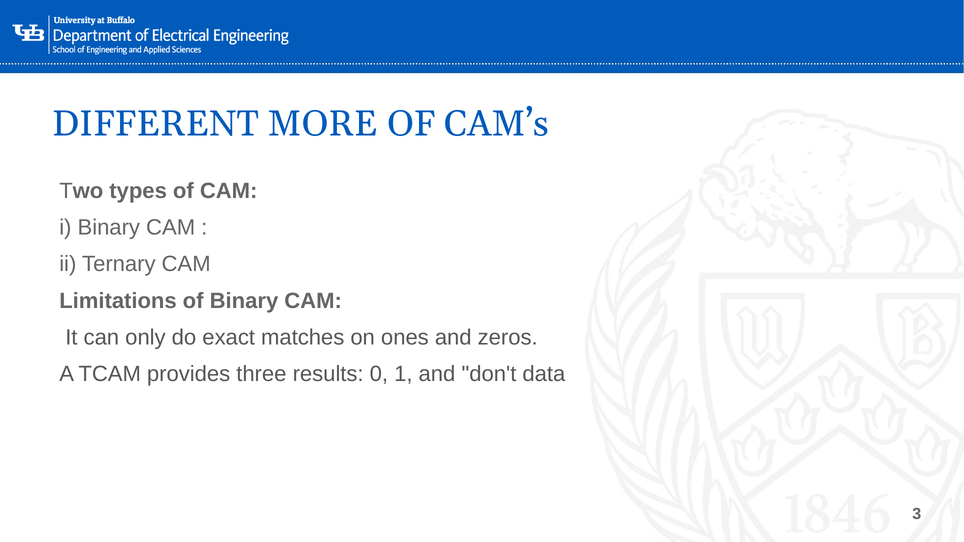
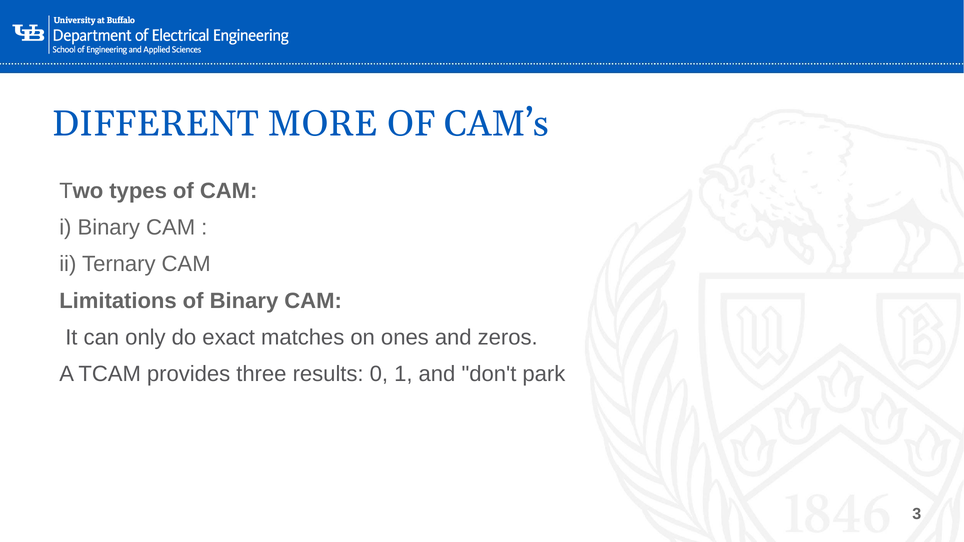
data: data -> park
